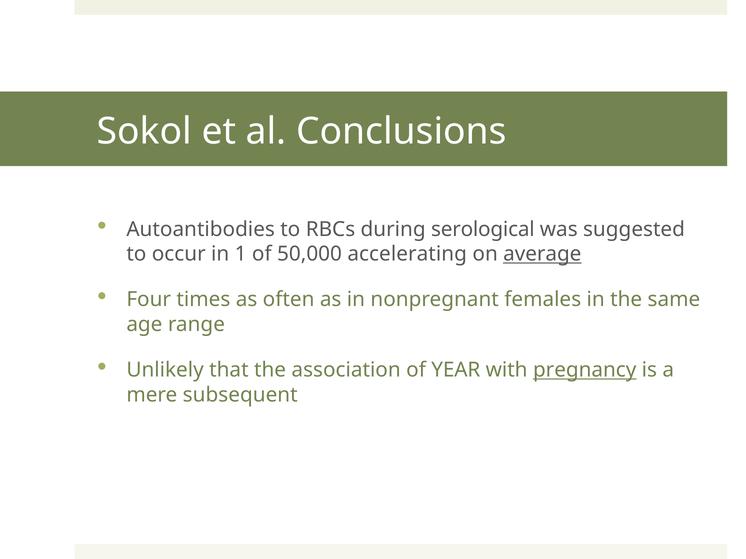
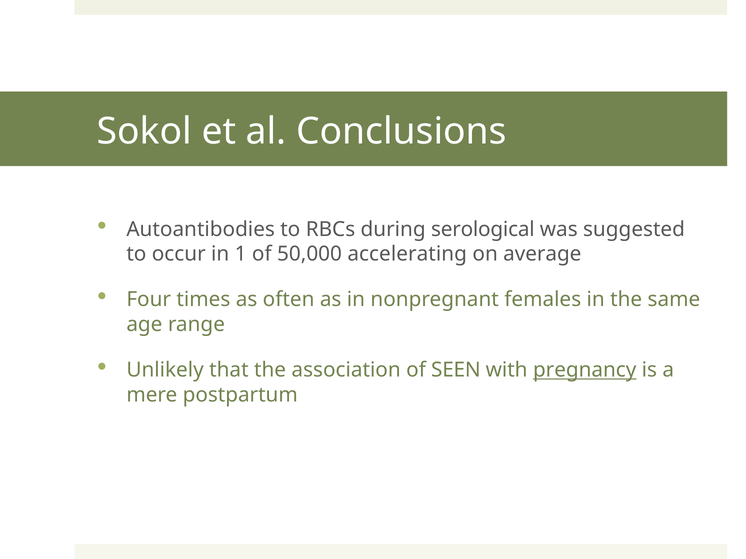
average underline: present -> none
YEAR: YEAR -> SEEN
subsequent: subsequent -> postpartum
